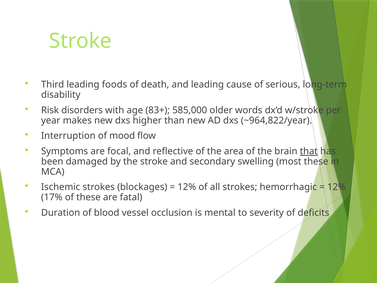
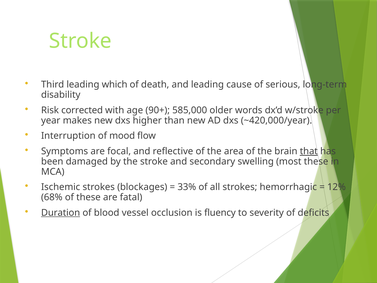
foods: foods -> which
disorders: disorders -> corrected
83+: 83+ -> 90+
~964,822/year: ~964,822/year -> ~420,000/year
12% at (187, 187): 12% -> 33%
17%: 17% -> 68%
Duration underline: none -> present
mental: mental -> fluency
